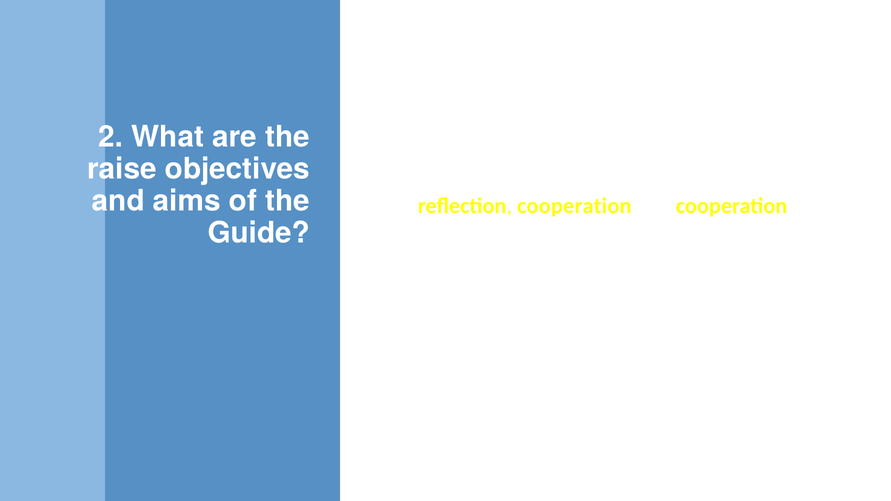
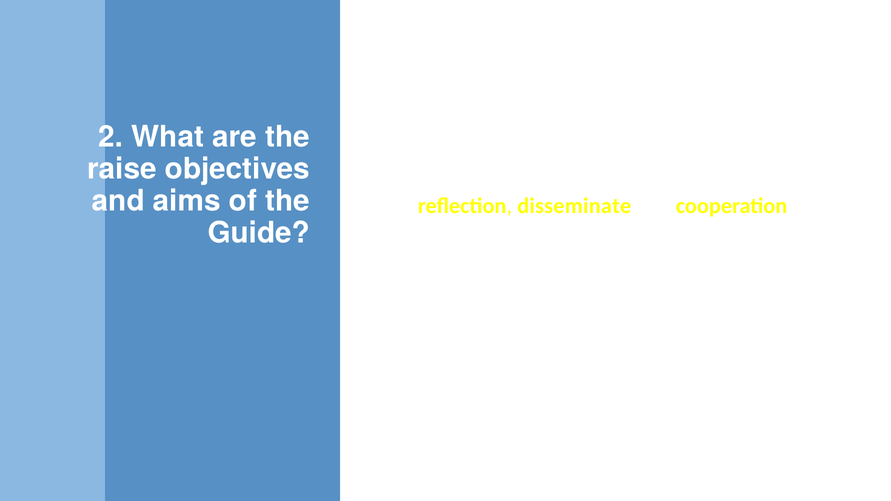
reflection cooperation: cooperation -> disseminate
